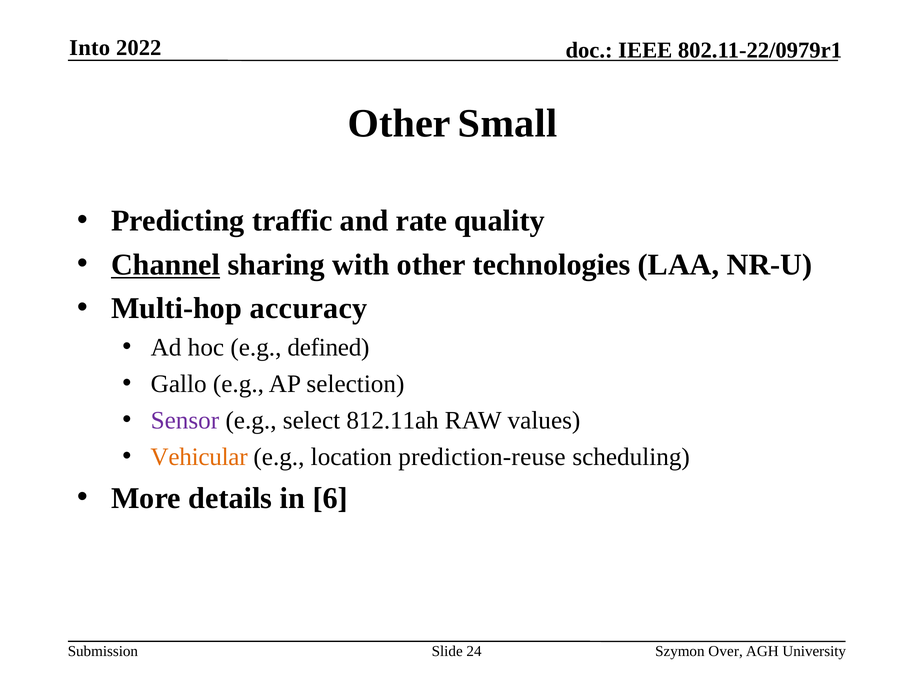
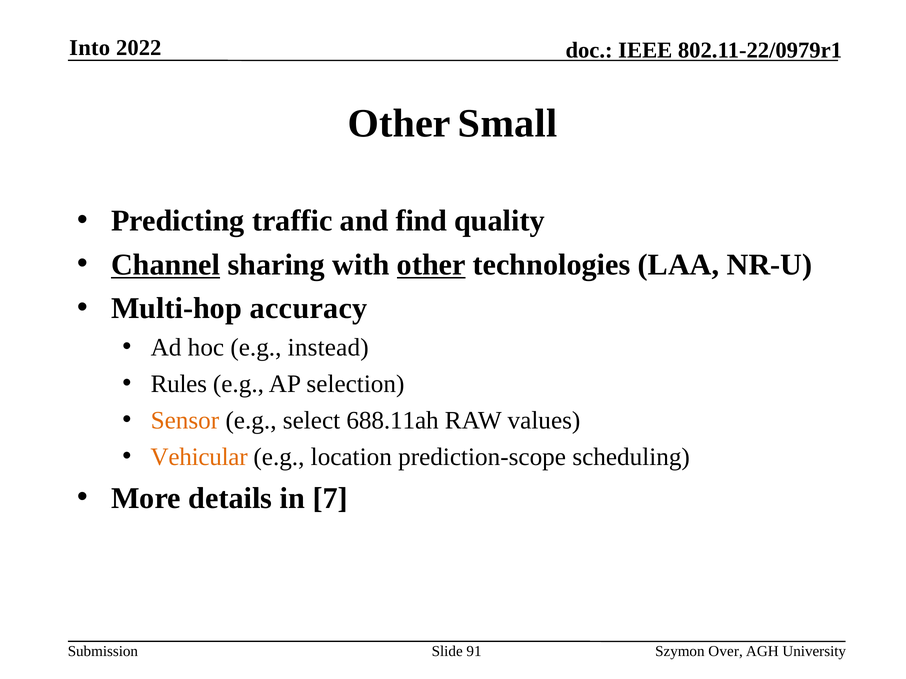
rate: rate -> find
other at (431, 265) underline: none -> present
defined: defined -> instead
Gallo: Gallo -> Rules
Sensor colour: purple -> orange
812.11ah: 812.11ah -> 688.11ah
prediction-reuse: prediction-reuse -> prediction-scope
6: 6 -> 7
24: 24 -> 91
